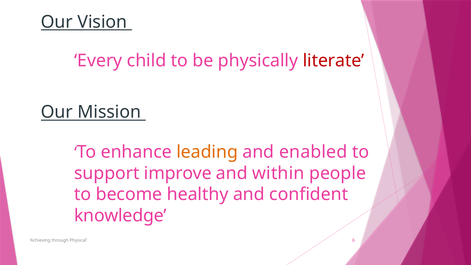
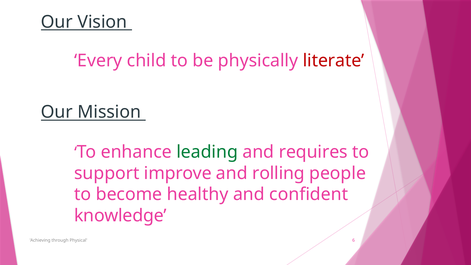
leading colour: orange -> green
enabled: enabled -> requires
within: within -> rolling
